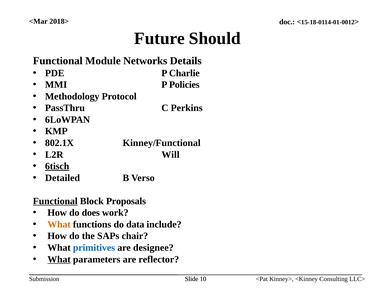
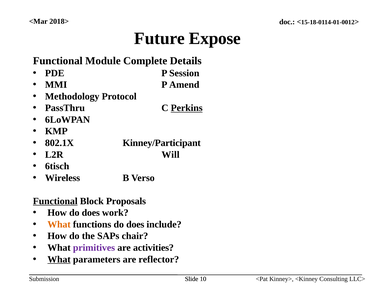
Should: Should -> Expose
Networks: Networks -> Complete
Charlie: Charlie -> Session
Policies: Policies -> Amend
Perkins underline: none -> present
Kinney/Functional: Kinney/Functional -> Kinney/Participant
6tisch underline: present -> none
Detailed: Detailed -> Wireless
functions do data: data -> does
primitives colour: blue -> purple
designee: designee -> activities
